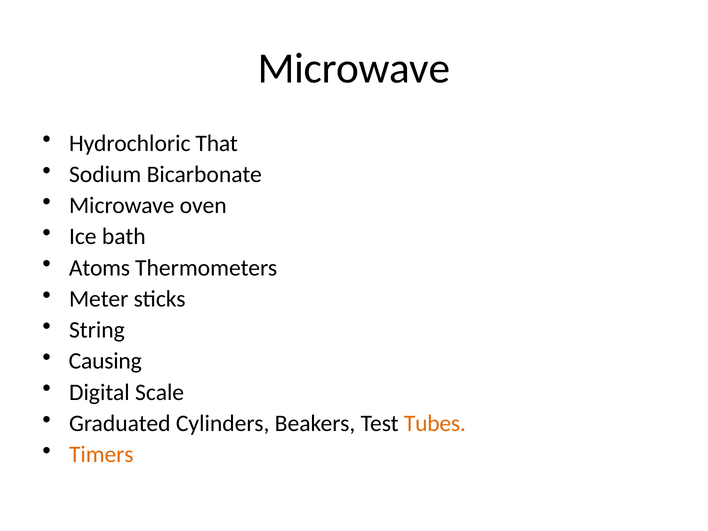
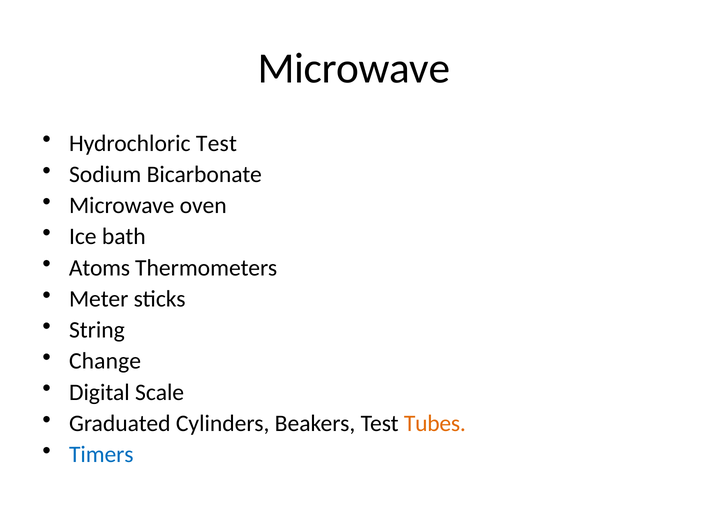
Hydrochloric That: That -> Test
Causing: Causing -> Change
Timers colour: orange -> blue
